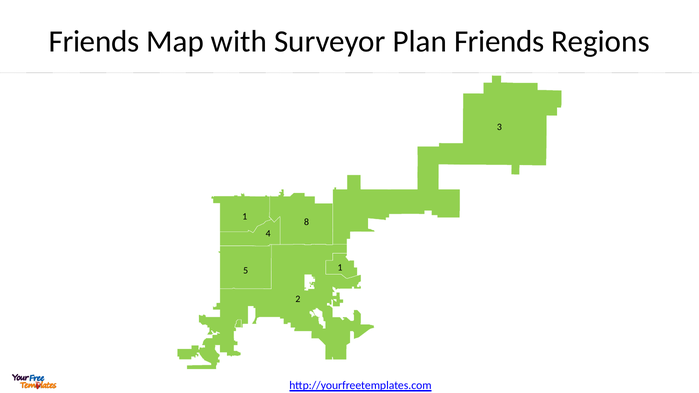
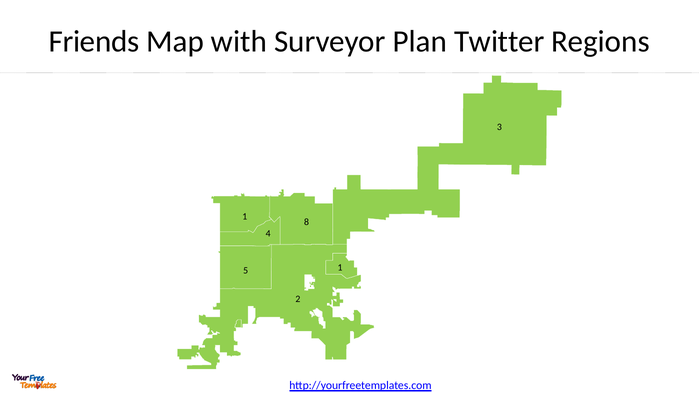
Plan Friends: Friends -> Twitter
